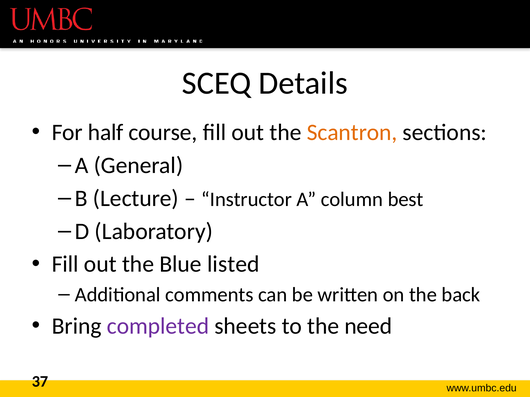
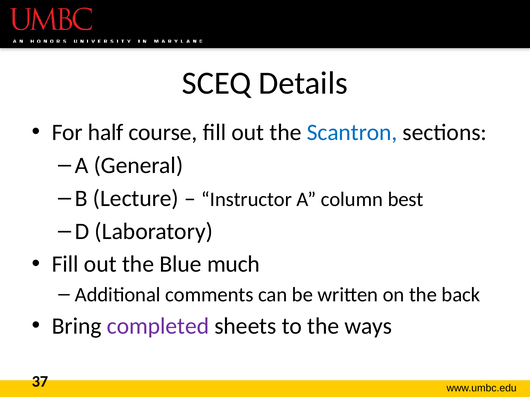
Scantron colour: orange -> blue
listed: listed -> much
need: need -> ways
